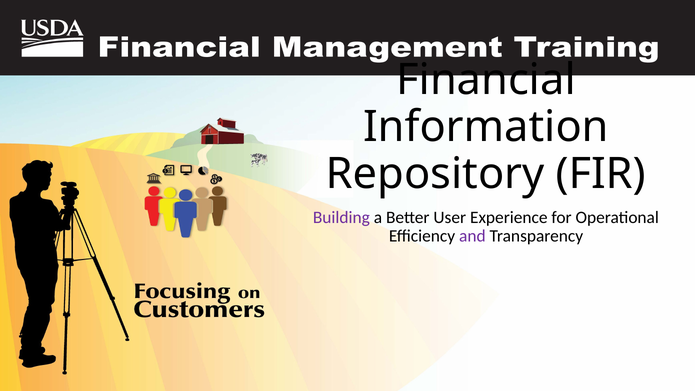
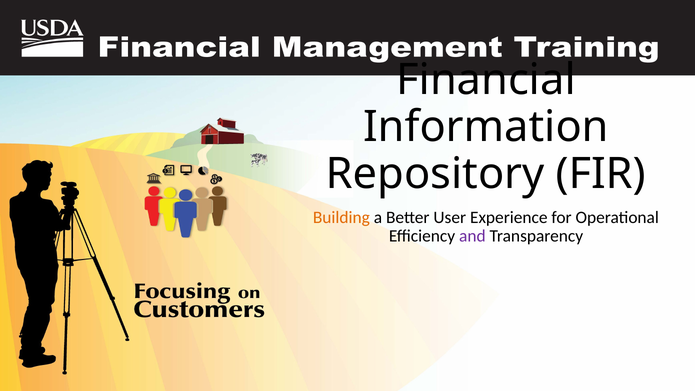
Building colour: purple -> orange
